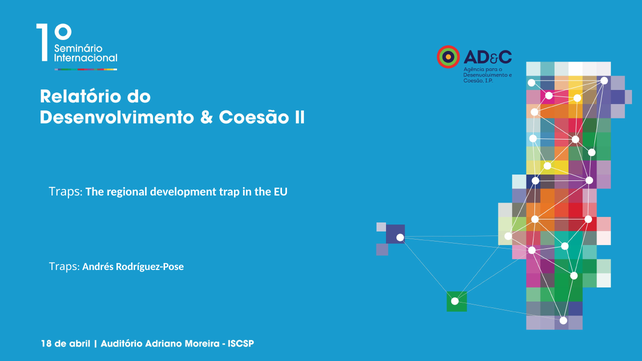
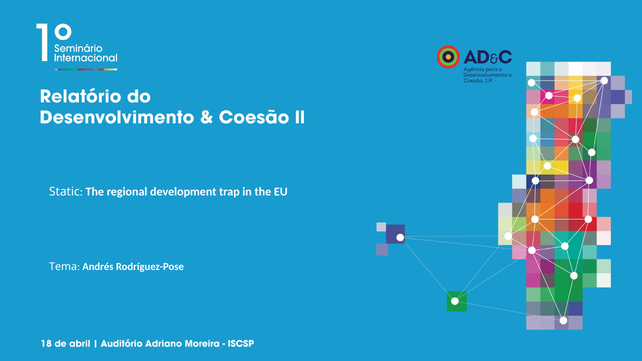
Traps at (64, 192): Traps -> Static
Traps at (63, 267): Traps -> Tema
